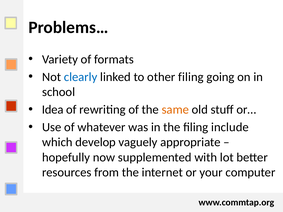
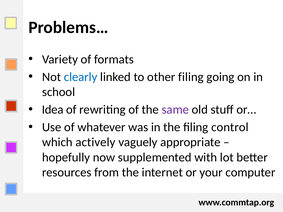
same colour: orange -> purple
include: include -> control
develop: develop -> actively
